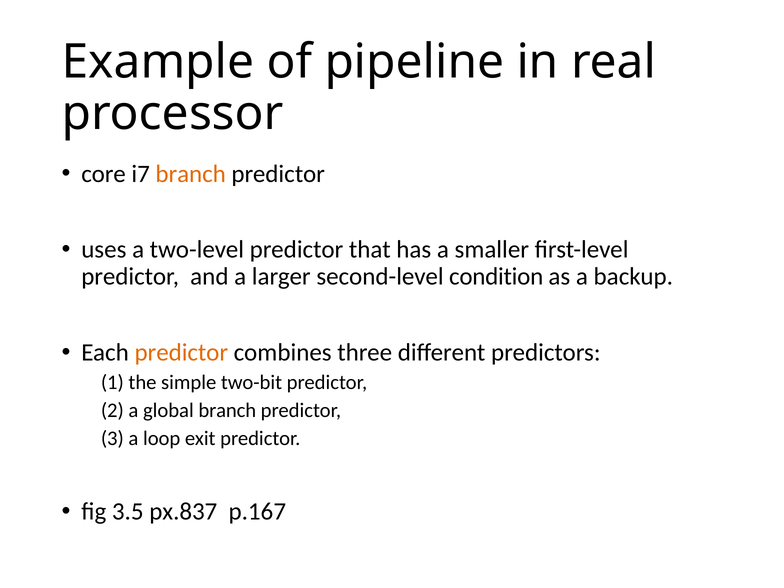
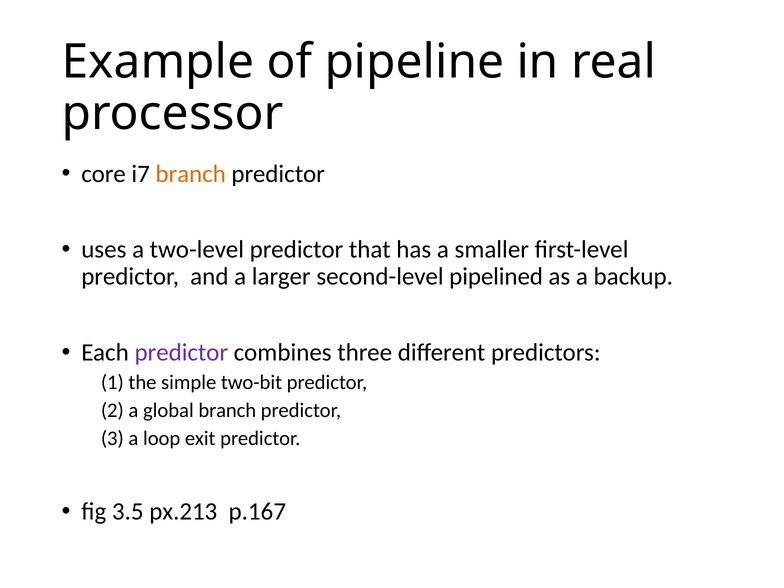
condition: condition -> pipelined
predictor at (181, 353) colour: orange -> purple
px.837: px.837 -> px.213
